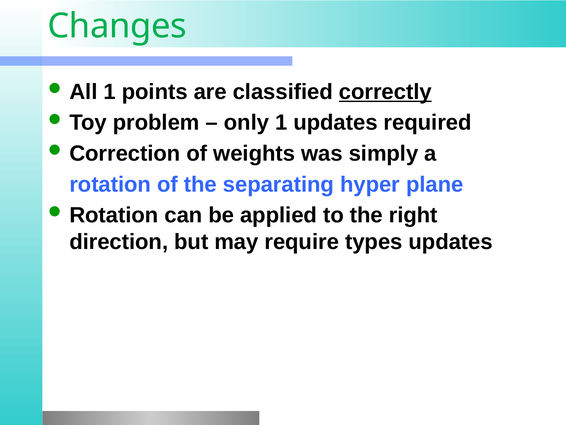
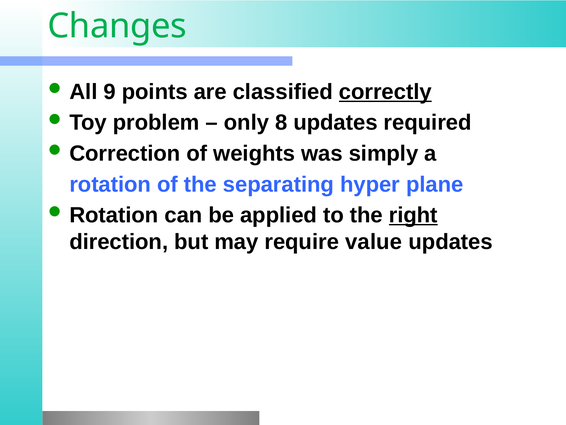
1 at (110, 92): 1 -> 9
only 1: 1 -> 8
right underline: none -> present
types: types -> value
